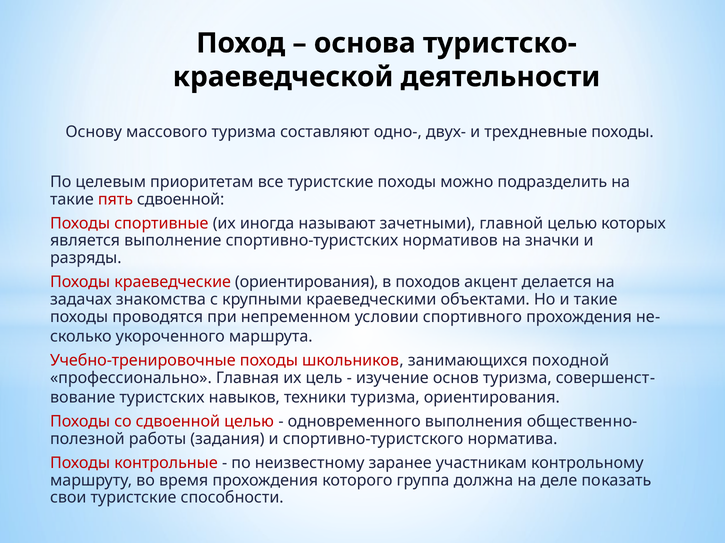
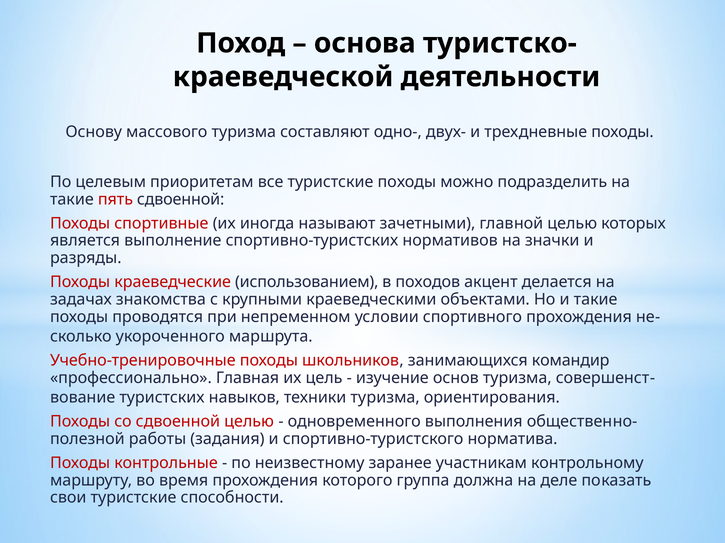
краеведческие ориентирования: ориентирования -> использованием
походной: походной -> командир
